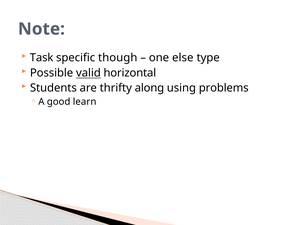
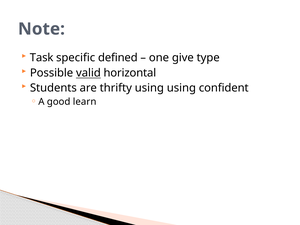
though: though -> defined
else: else -> give
thrifty along: along -> using
problems: problems -> confident
